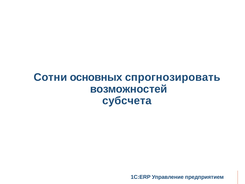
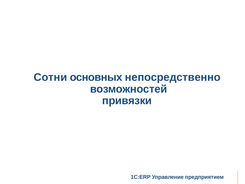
спрогнозировать: спрогнозировать -> непосредственно
субсчета: субсчета -> привязки
